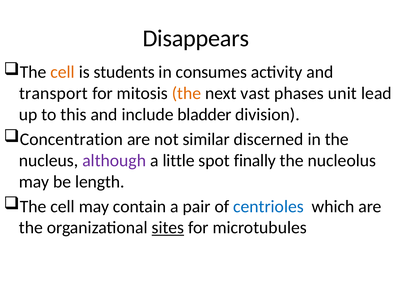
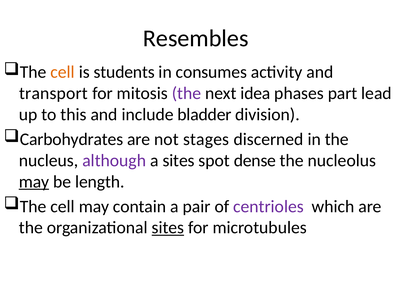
Disappears: Disappears -> Resembles
the at (186, 93) colour: orange -> purple
vast: vast -> idea
unit: unit -> part
Concentration: Concentration -> Carbohydrates
similar: similar -> stages
a little: little -> sites
finally: finally -> dense
may at (34, 182) underline: none -> present
centrioles colour: blue -> purple
